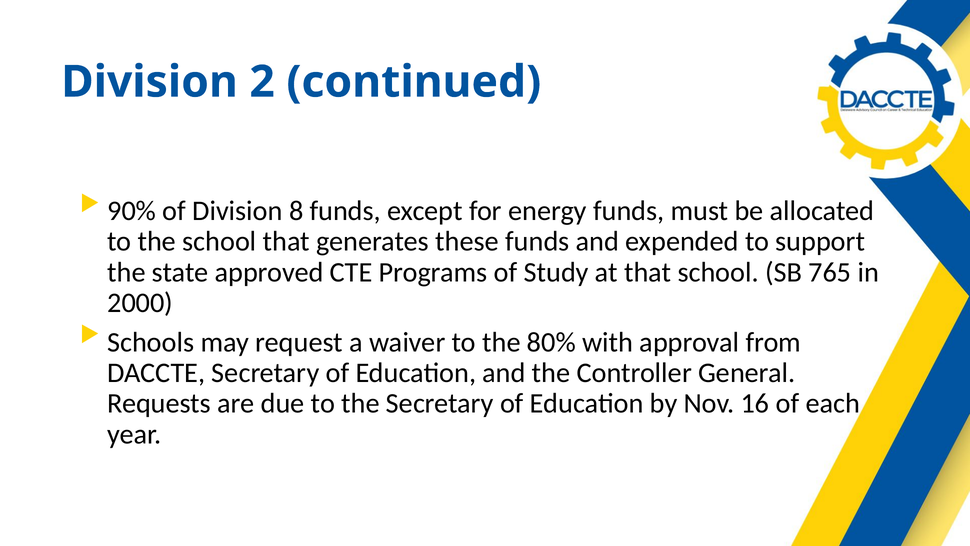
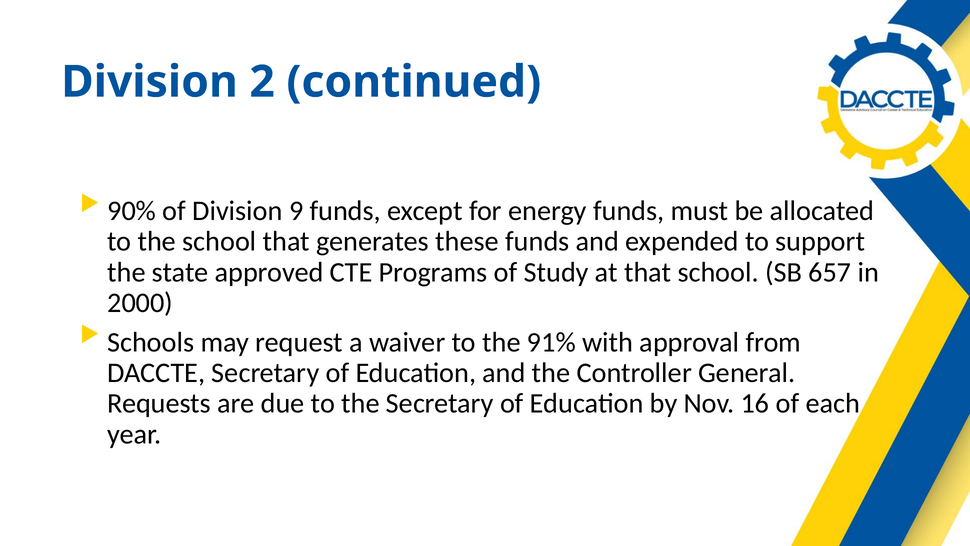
8: 8 -> 9
765: 765 -> 657
80%: 80% -> 91%
